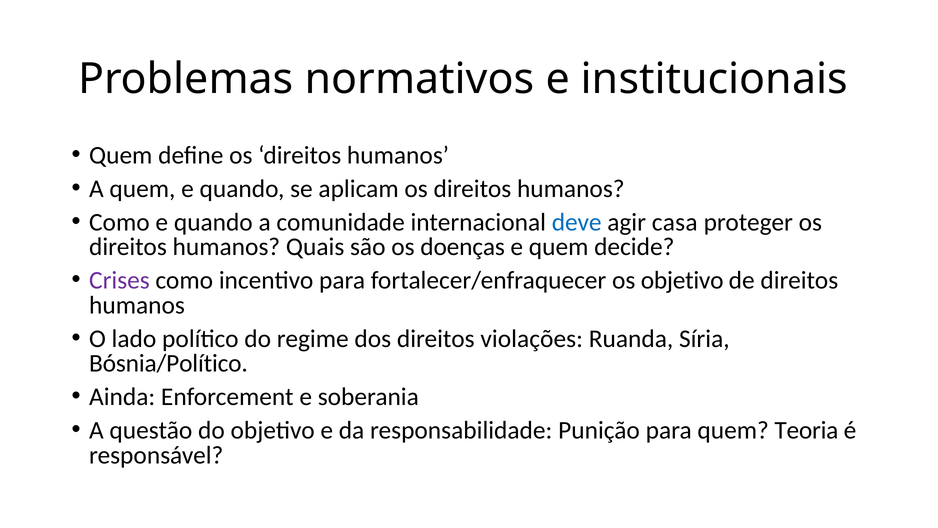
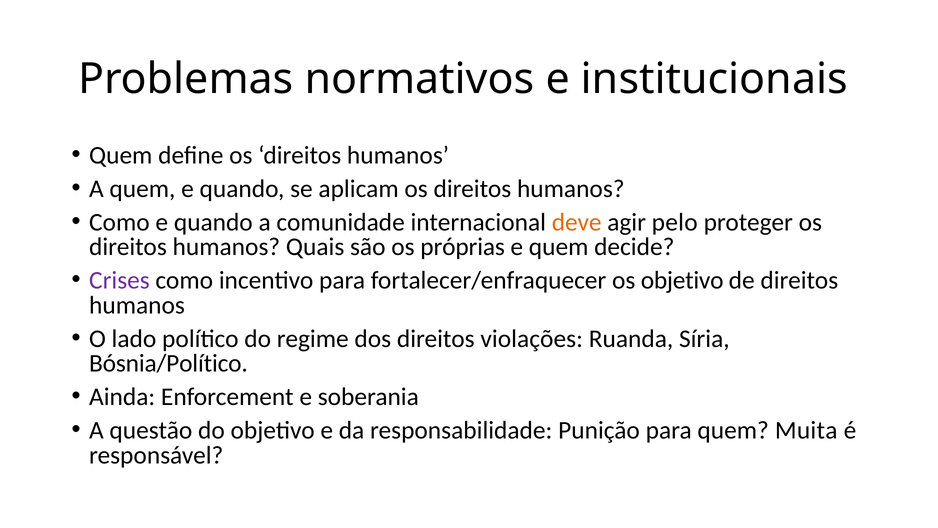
deve colour: blue -> orange
casa: casa -> pelo
doenças: doenças -> próprias
Teoria: Teoria -> Muita
